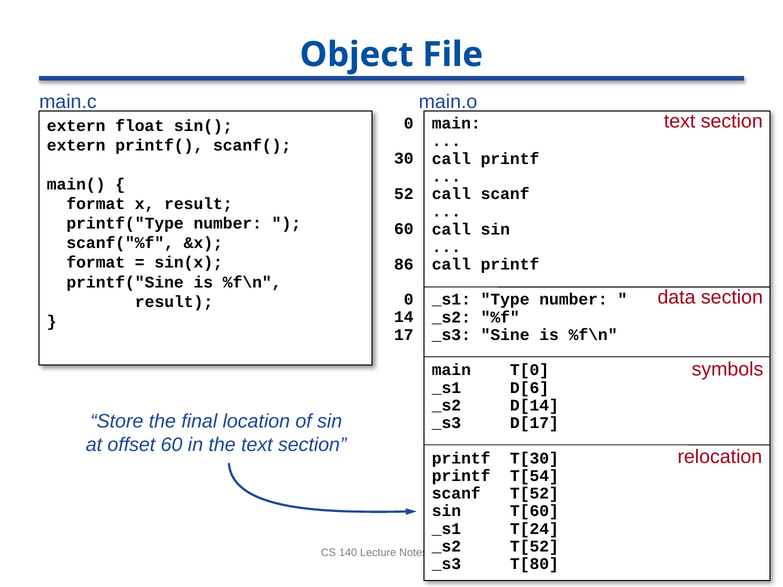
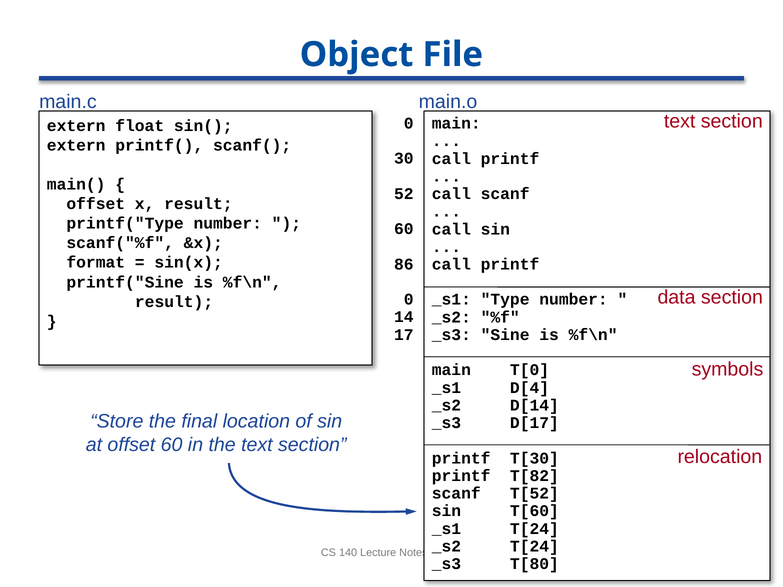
format at (96, 204): format -> offset
D[6: D[6 -> D[4
T[54: T[54 -> T[82
T[52 at (534, 547): T[52 -> T[24
